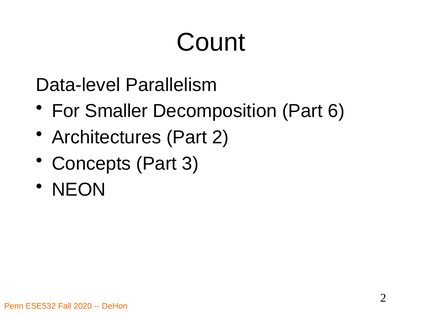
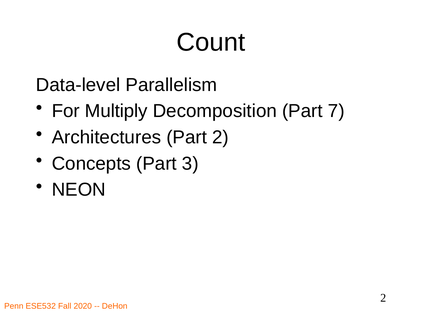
Smaller: Smaller -> Multiply
6: 6 -> 7
